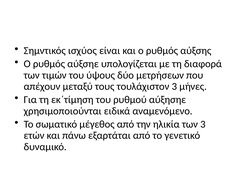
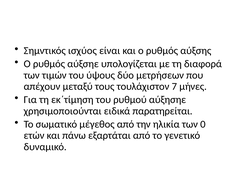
τουλάχιστον 3: 3 -> 7
αναμενόμενο: αναμενόμενο -> παρατηρείται
των 3: 3 -> 0
